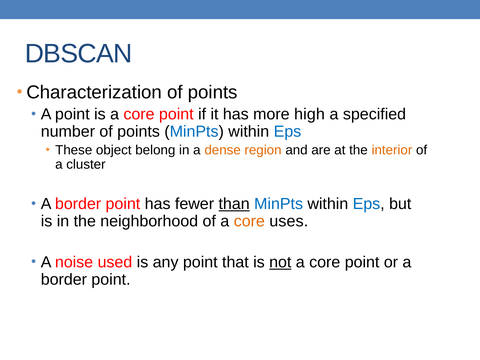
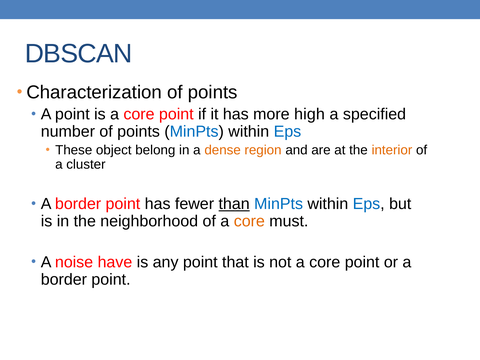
uses: uses -> must
used: used -> have
not underline: present -> none
